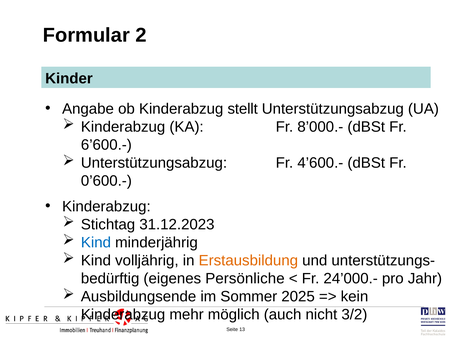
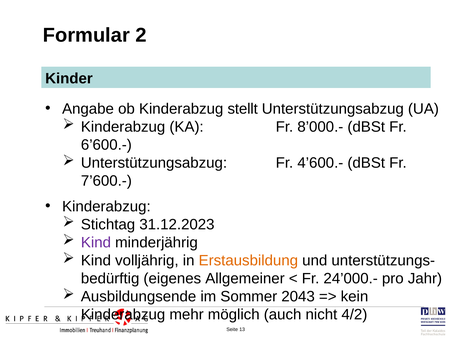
0’600.-: 0’600.- -> 7’600.-
Kind at (96, 243) colour: blue -> purple
Persönliche: Persönliche -> Allgemeiner
2025: 2025 -> 2043
3/2: 3/2 -> 4/2
